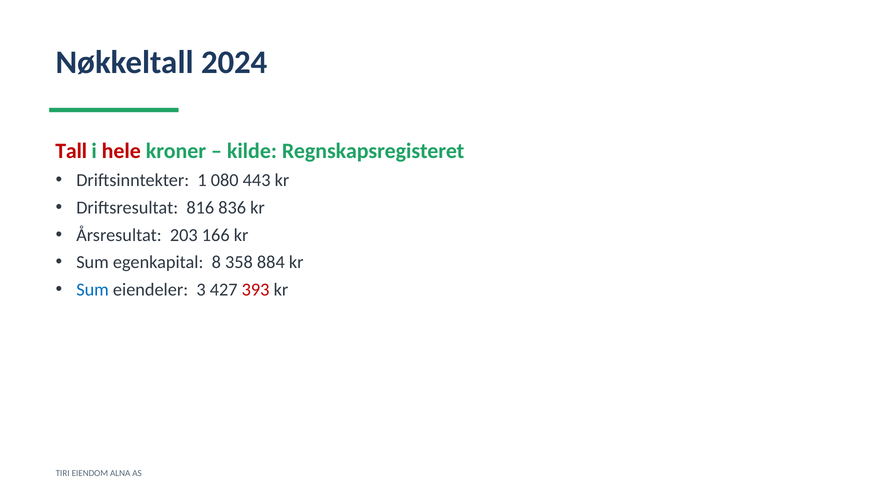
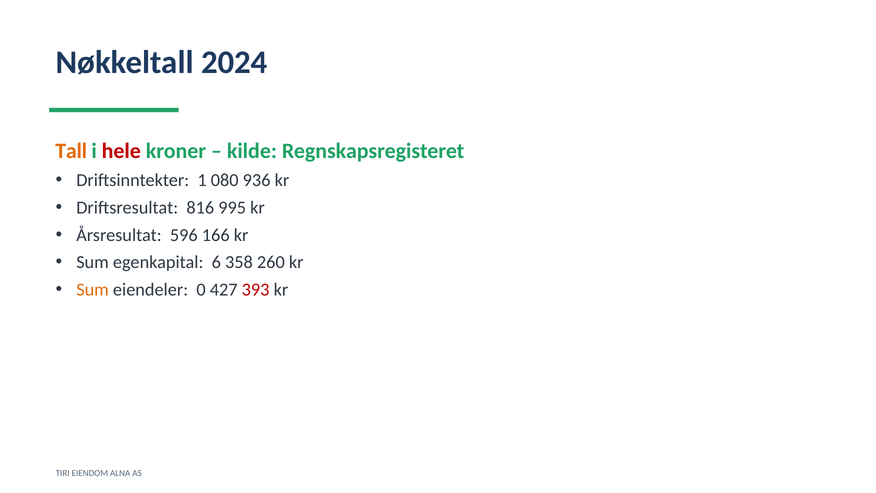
Tall colour: red -> orange
443: 443 -> 936
836: 836 -> 995
203: 203 -> 596
8: 8 -> 6
884: 884 -> 260
Sum at (93, 290) colour: blue -> orange
3: 3 -> 0
